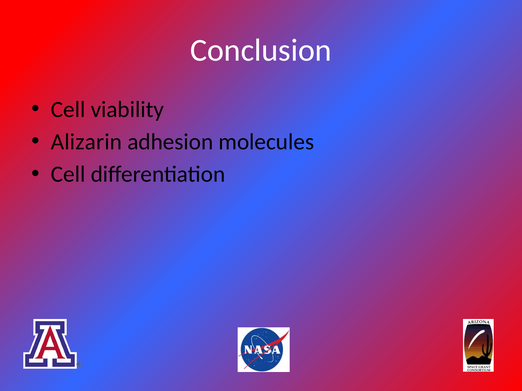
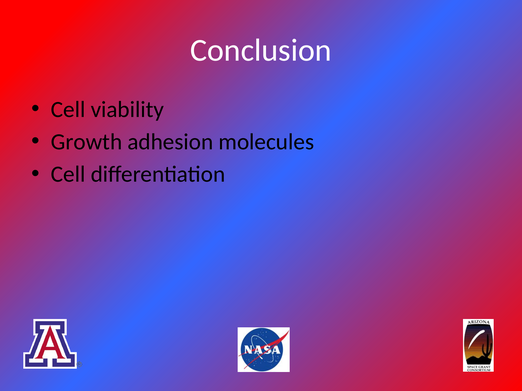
Alizarin: Alizarin -> Growth
